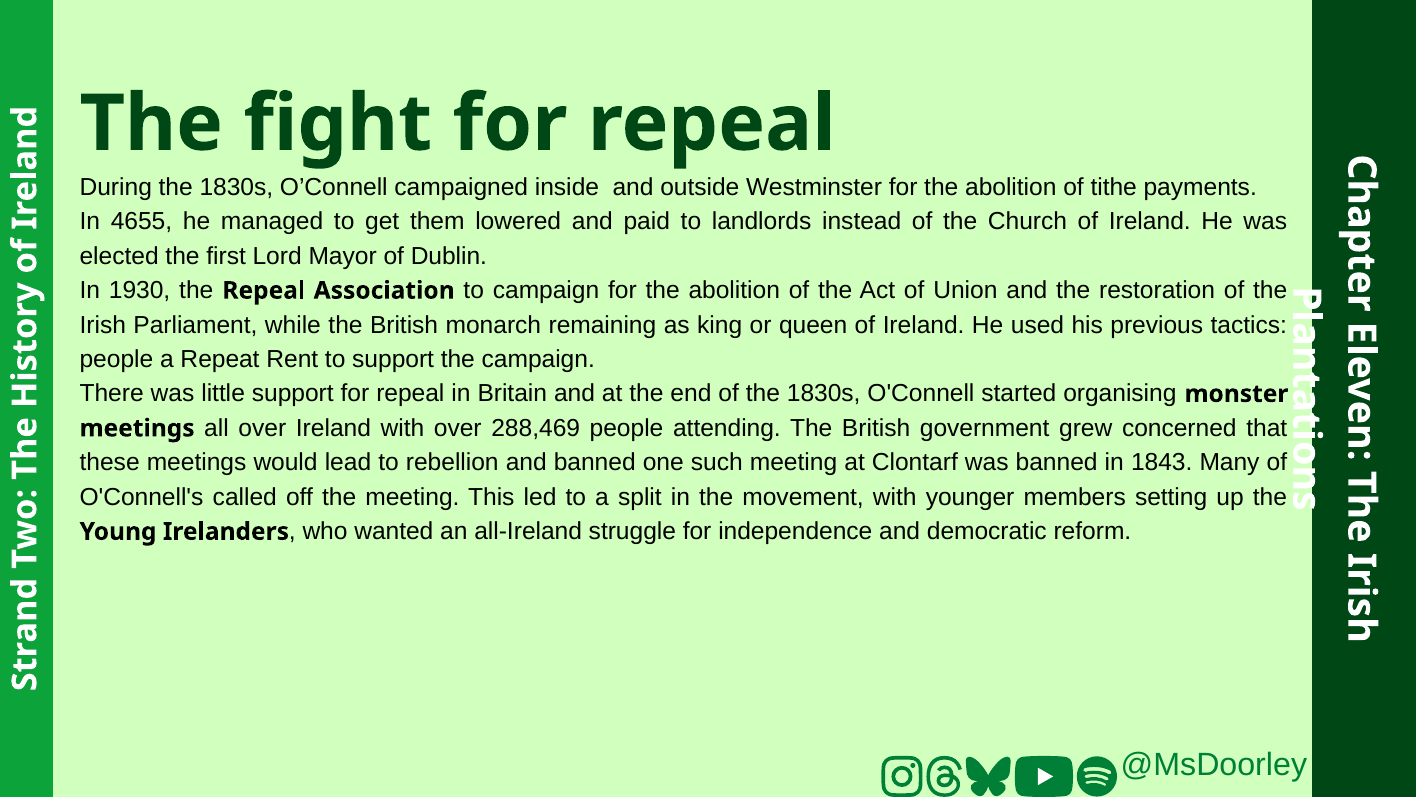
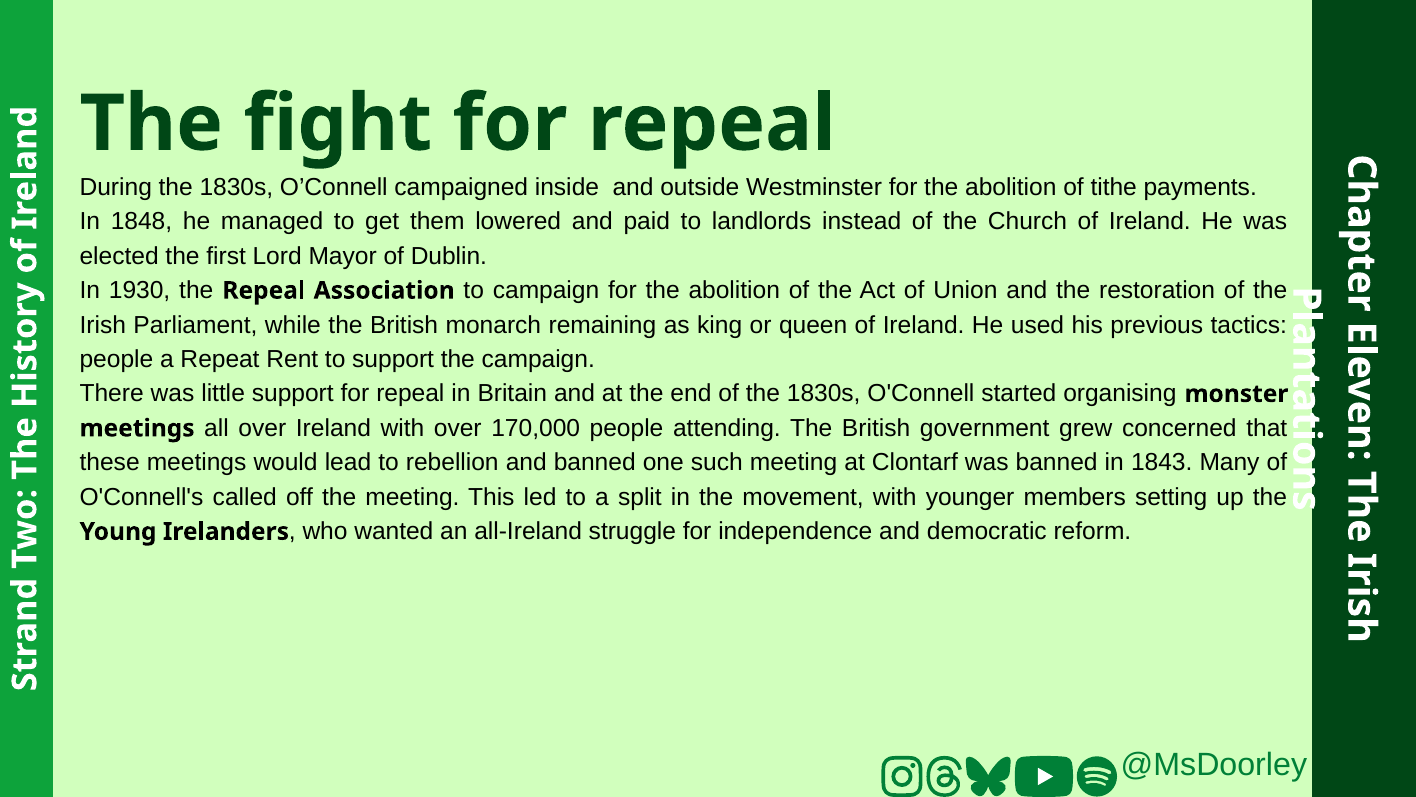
4655: 4655 -> 1848
288,469: 288,469 -> 170,000
